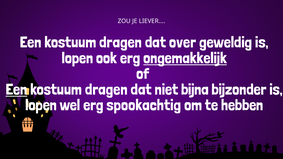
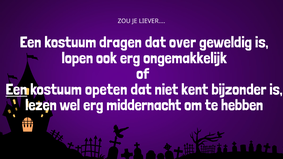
ongemakkelijk underline: present -> none
dragen at (106, 90): dragen -> opeten
bijna: bijna -> kent
lopen at (41, 105): lopen -> lezen
spookachtig: spookachtig -> middernacht
